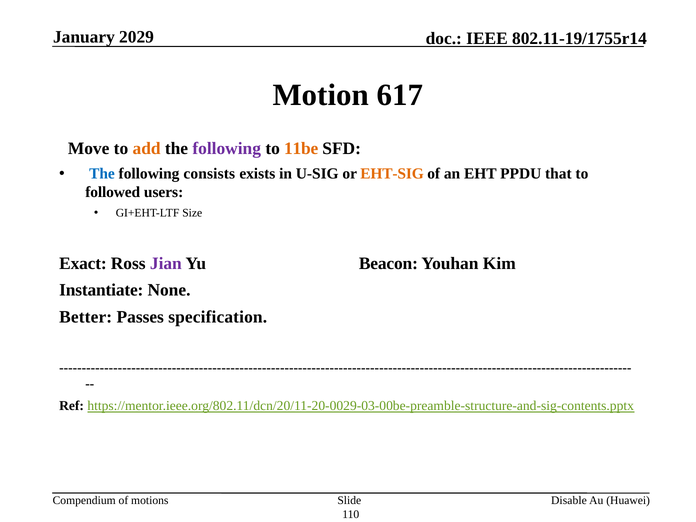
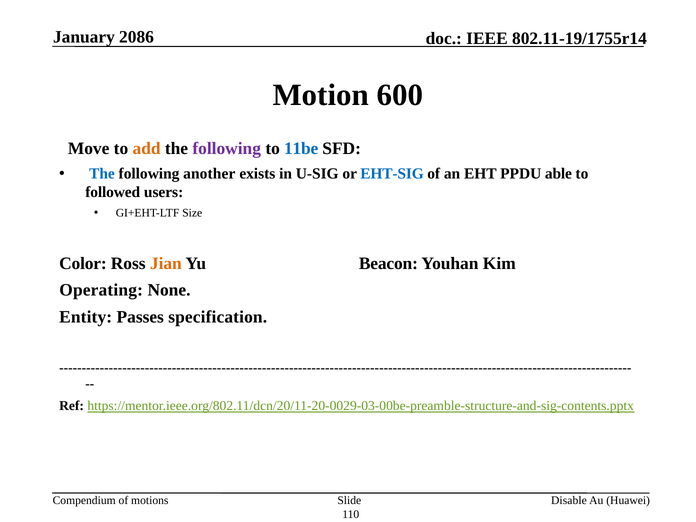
2029: 2029 -> 2086
617: 617 -> 600
11be colour: orange -> blue
consists: consists -> another
EHT-SIG colour: orange -> blue
that: that -> able
Exact: Exact -> Color
Jian colour: purple -> orange
Instantiate: Instantiate -> Operating
Better: Better -> Entity
